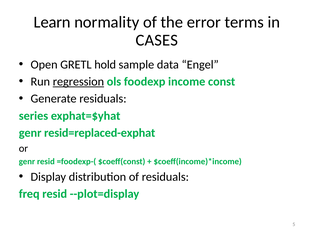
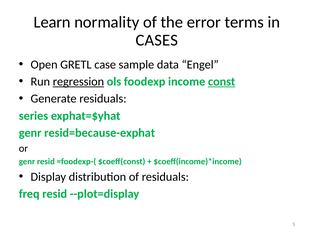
hold: hold -> case
const underline: none -> present
resid=replaced-exphat: resid=replaced-exphat -> resid=because-exphat
